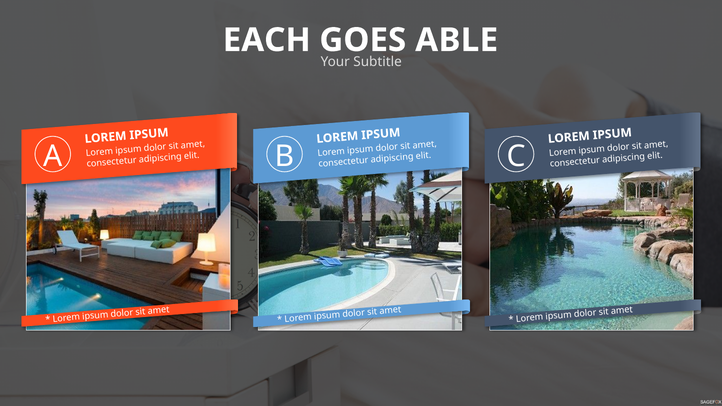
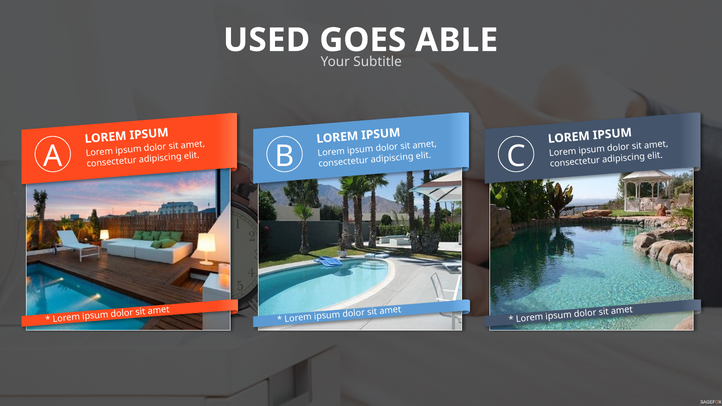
EACH: EACH -> USED
